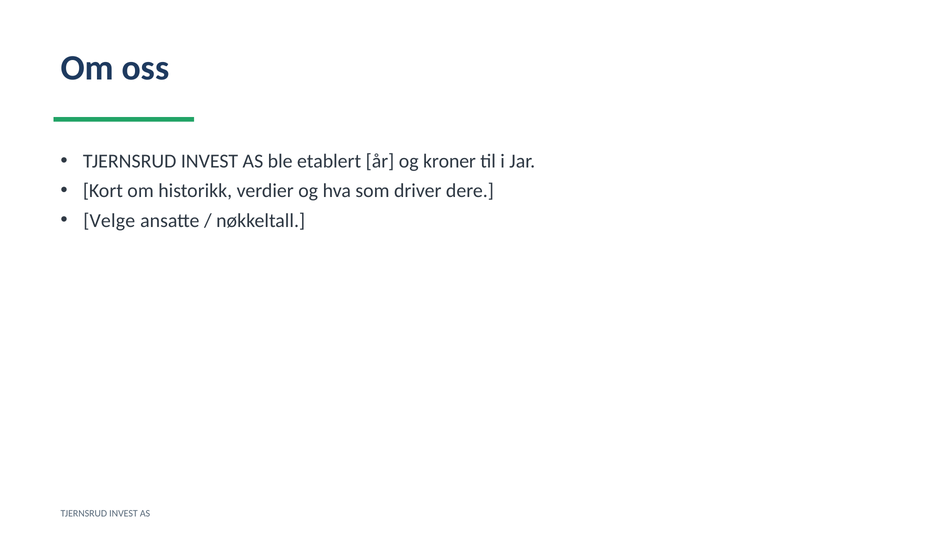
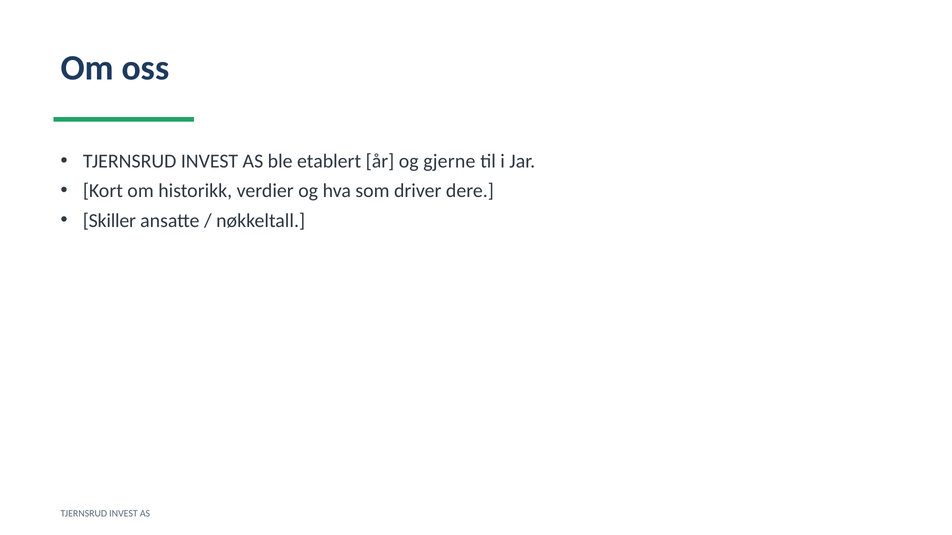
kroner: kroner -> gjerne
Velge: Velge -> Skiller
